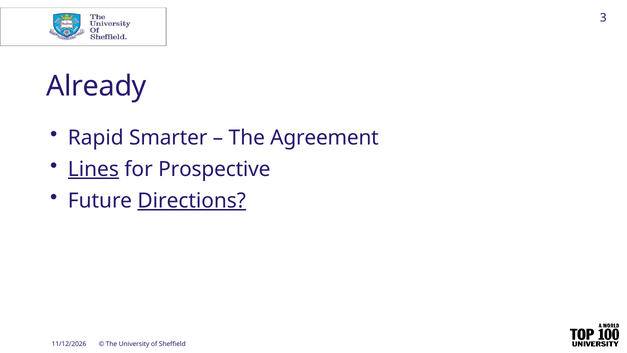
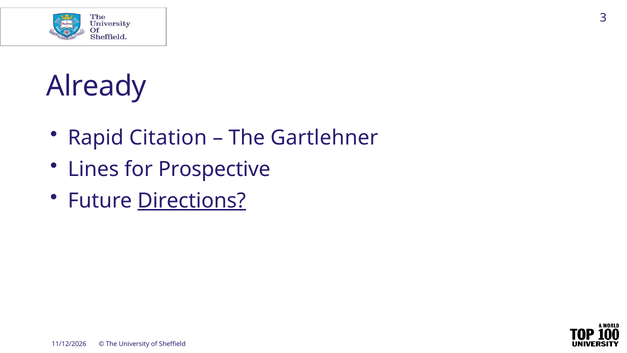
Smarter: Smarter -> Citation
Agreement: Agreement -> Gartlehner
Lines underline: present -> none
